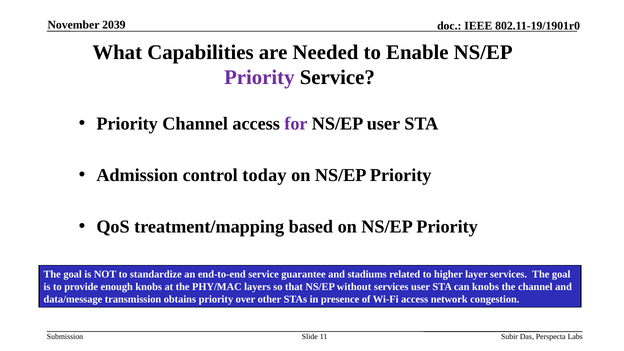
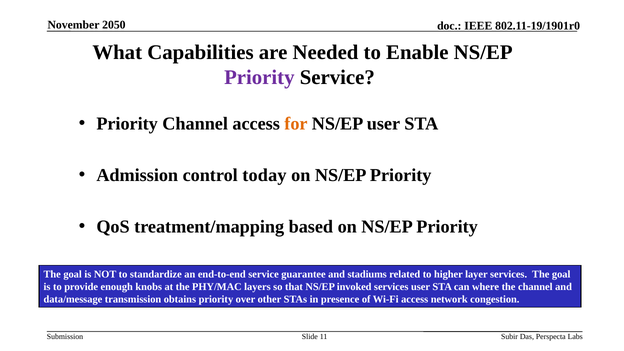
2039: 2039 -> 2050
for colour: purple -> orange
without: without -> invoked
can knobs: knobs -> where
